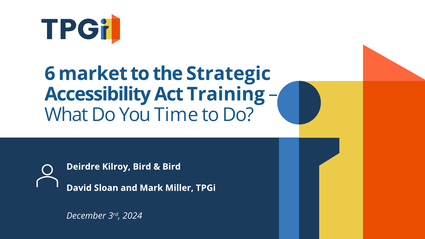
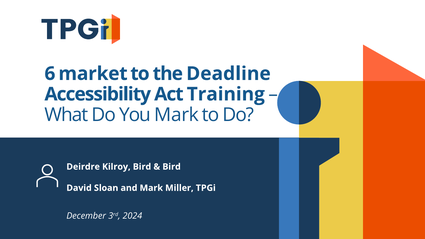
Strategic: Strategic -> Deadline
You Time: Time -> Mark
